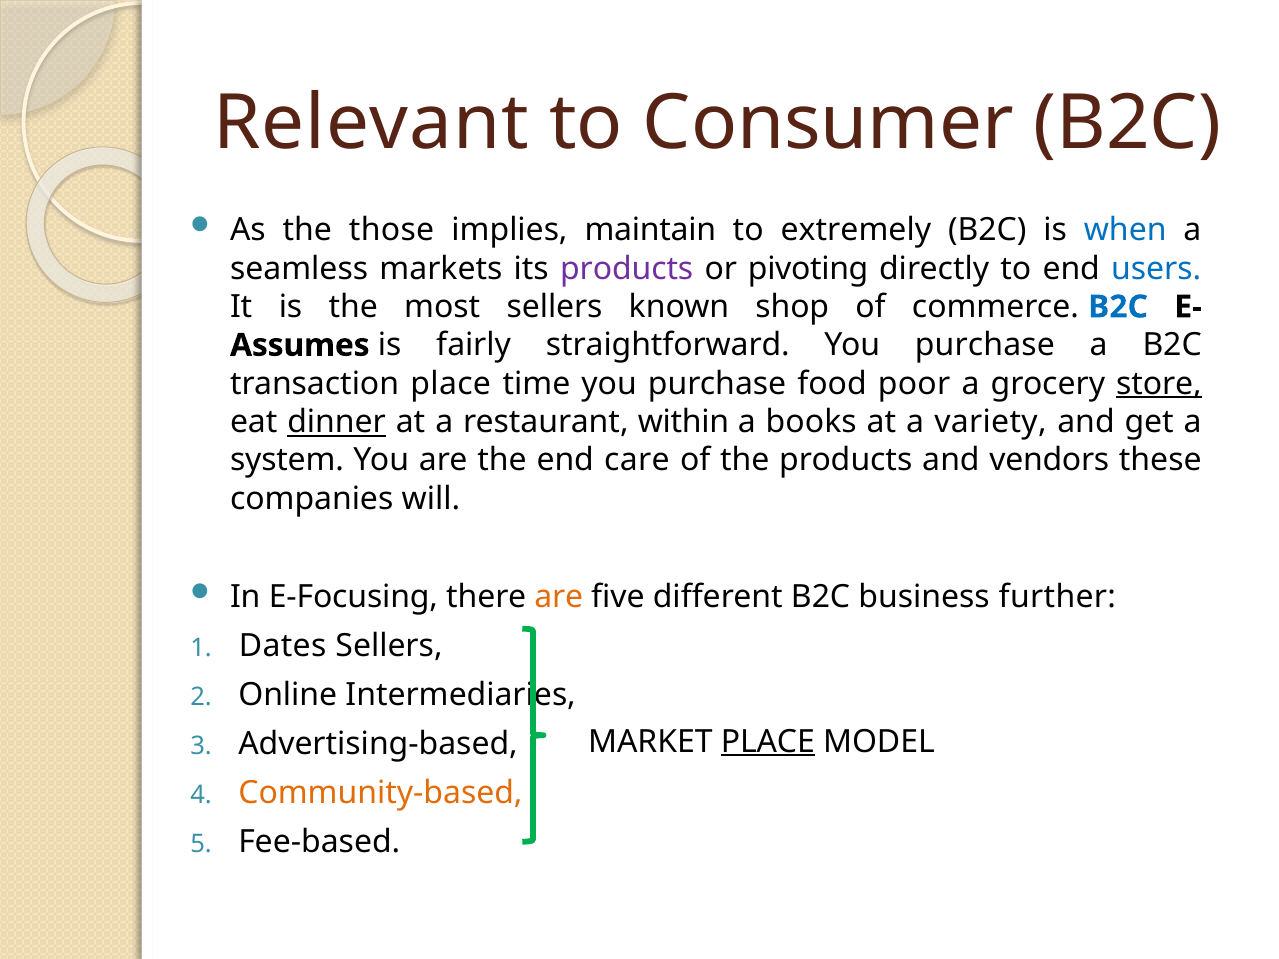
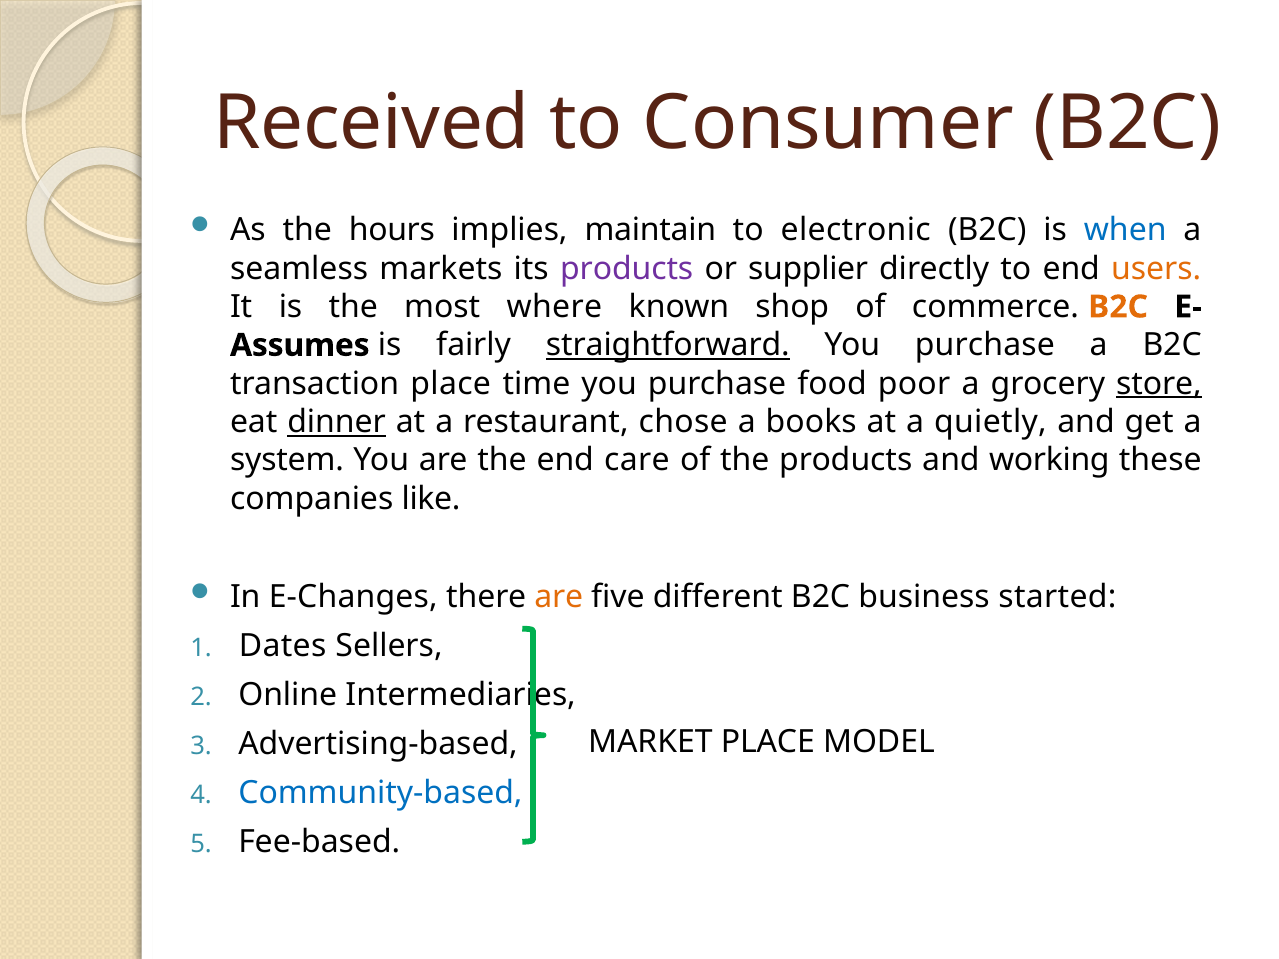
Relevant: Relevant -> Received
those: those -> hours
extremely: extremely -> electronic
pivoting: pivoting -> supplier
users colour: blue -> orange
most sellers: sellers -> where
B2C at (1118, 307) colour: blue -> orange
straightforward underline: none -> present
within: within -> chose
variety: variety -> quietly
vendors: vendors -> working
will: will -> like
E-Focusing: E-Focusing -> E-Changes
further: further -> started
PLACE at (768, 742) underline: present -> none
Community-based colour: orange -> blue
